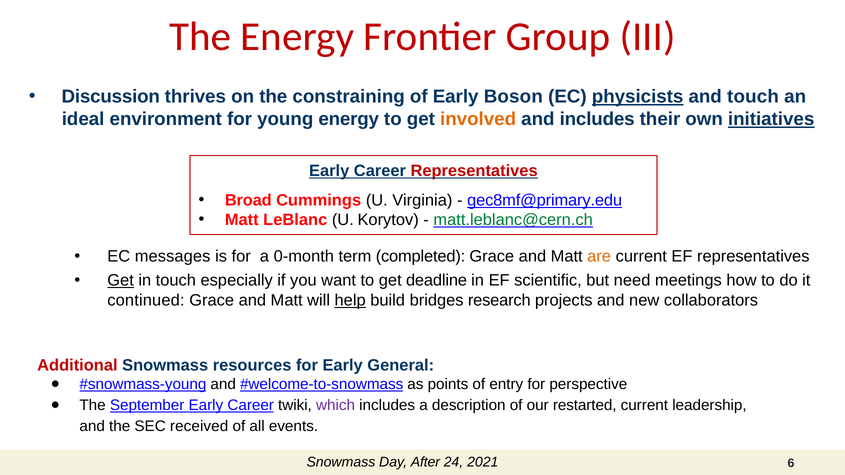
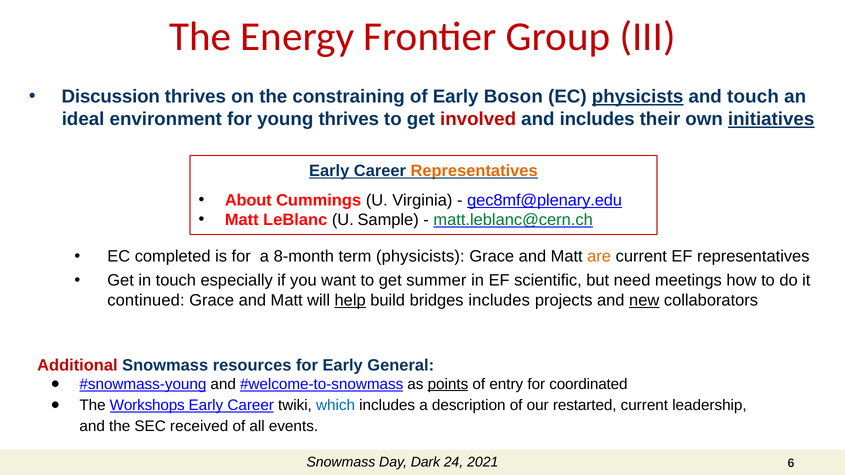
young energy: energy -> thrives
involved colour: orange -> red
Representatives at (474, 171) colour: red -> orange
Broad: Broad -> About
gec8mf@primary.edu: gec8mf@primary.edu -> gec8mf@plenary.edu
Korytov: Korytov -> Sample
messages: messages -> completed
0-month: 0-month -> 8-month
term completed: completed -> physicists
Get at (121, 281) underline: present -> none
deadline: deadline -> summer
bridges research: research -> includes
new underline: none -> present
points underline: none -> present
perspective: perspective -> coordinated
September: September -> Workshops
which colour: purple -> blue
After: After -> Dark
